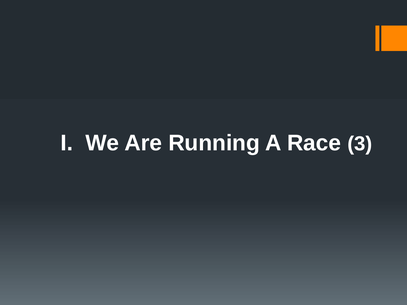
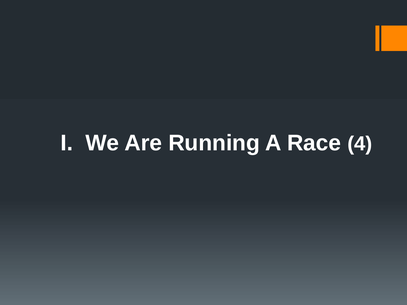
3: 3 -> 4
